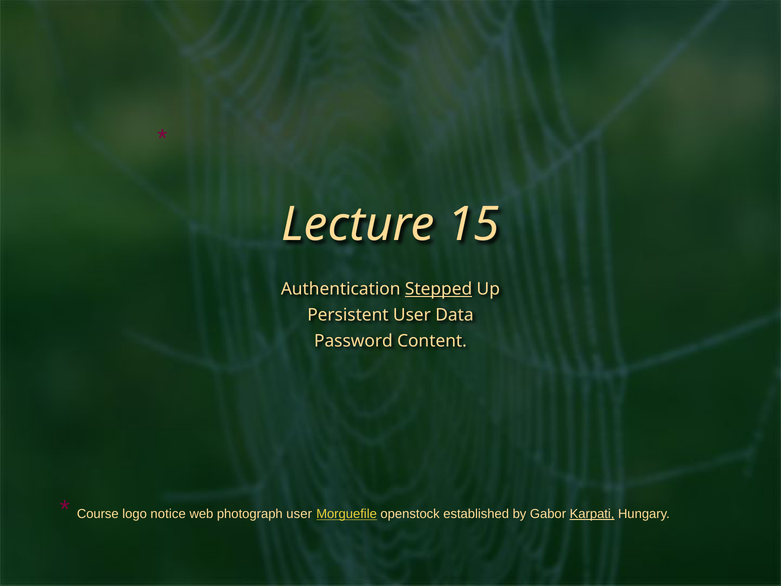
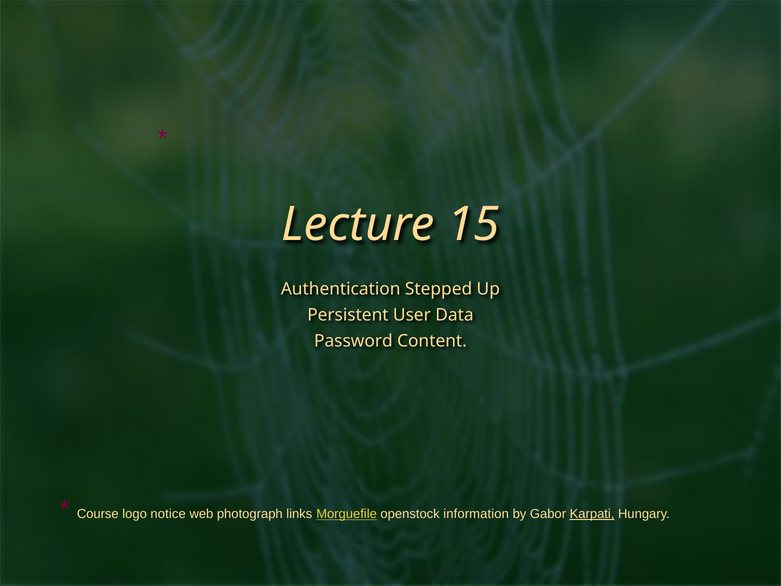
Stepped underline: present -> none
photograph user: user -> links
established: established -> information
